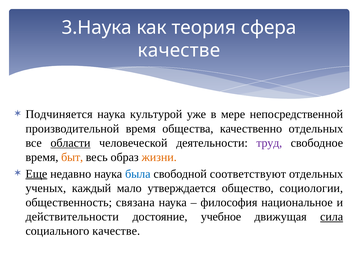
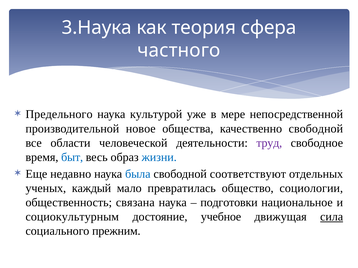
качестве at (179, 50): качестве -> частного
Подчиняется: Подчиняется -> Предельного
производительной время: время -> новое
качественно отдельных: отдельных -> свободной
области underline: present -> none
быт colour: orange -> blue
жизни colour: orange -> blue
Еще underline: present -> none
утверждается: утверждается -> превратилась
философия: философия -> подготовки
действительности: действительности -> социокультурным
социального качестве: качестве -> прежним
